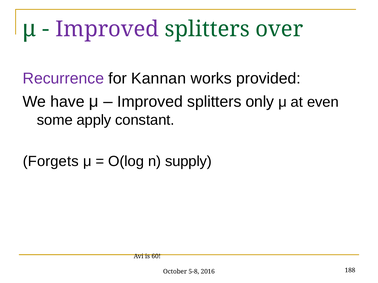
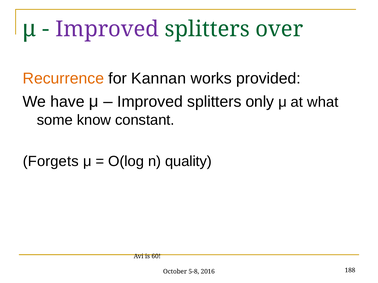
Recurrence colour: purple -> orange
even: even -> what
apply: apply -> know
supply: supply -> quality
